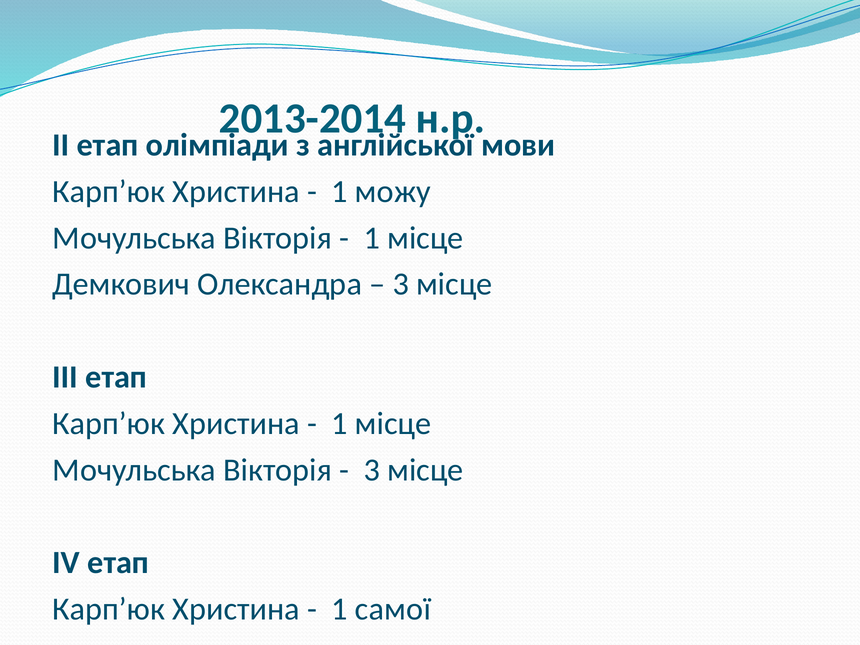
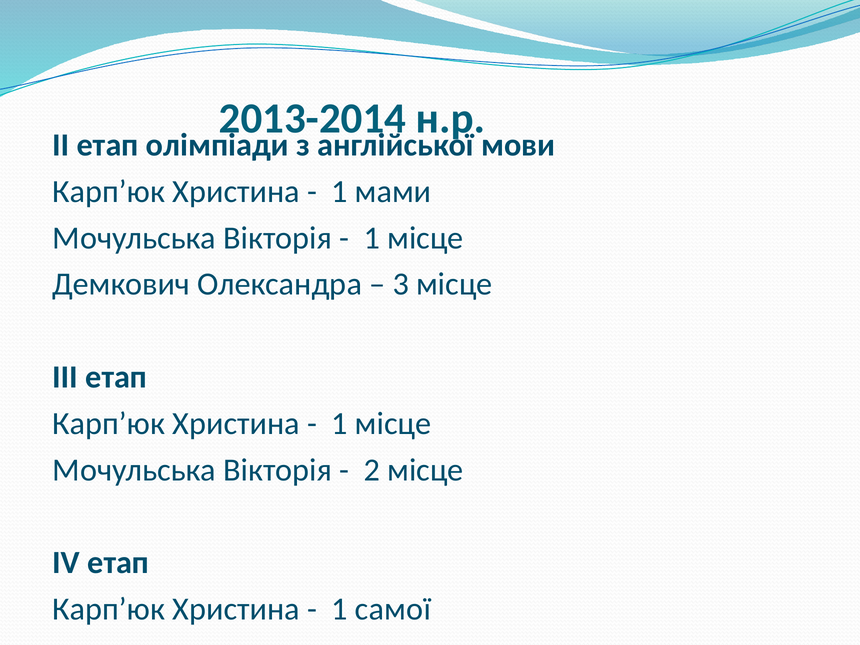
можу: можу -> мами
3 at (372, 470): 3 -> 2
